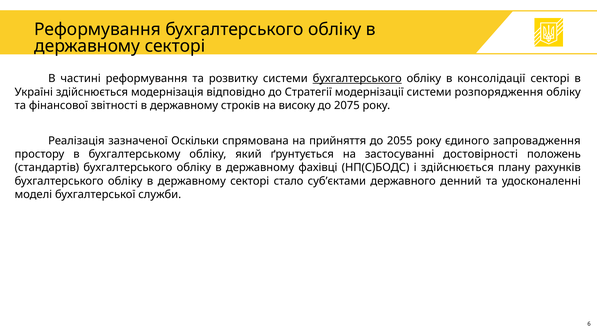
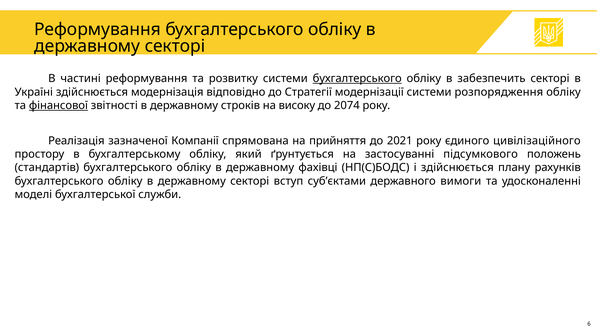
консолідації: консолідації -> забезпечить
фінансової underline: none -> present
2075: 2075 -> 2074
Оскільки: Оскільки -> Компанії
2055: 2055 -> 2021
запровадження: запровадження -> цивілізаційного
достовірності: достовірності -> підсумкового
стало: стало -> вступ
денний: денний -> вимоги
